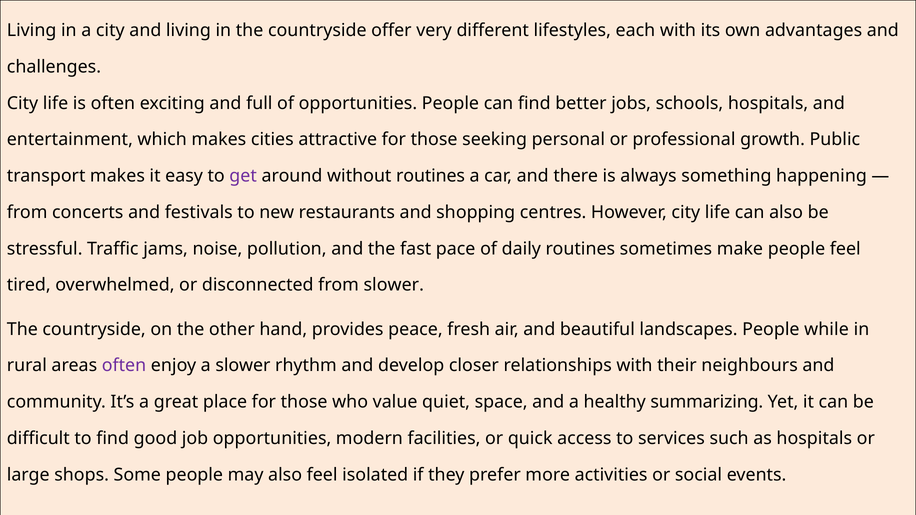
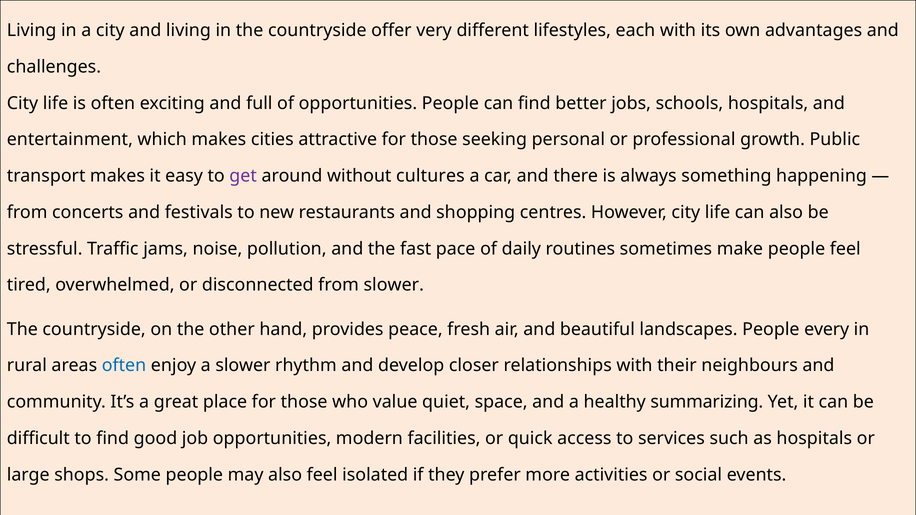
without routines: routines -> cultures
while: while -> every
often at (124, 366) colour: purple -> blue
